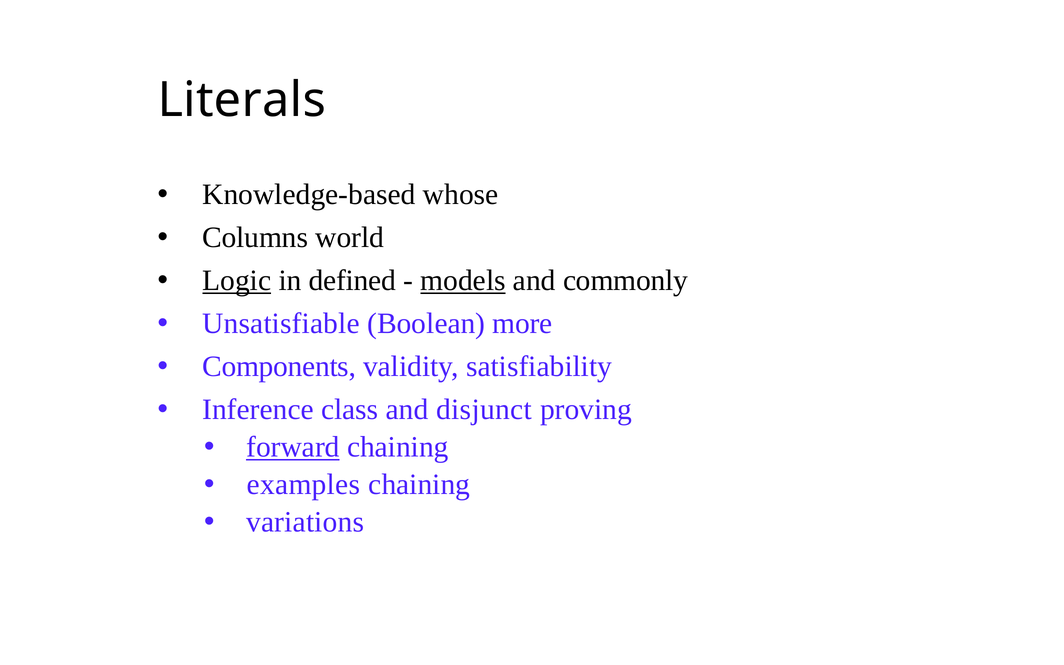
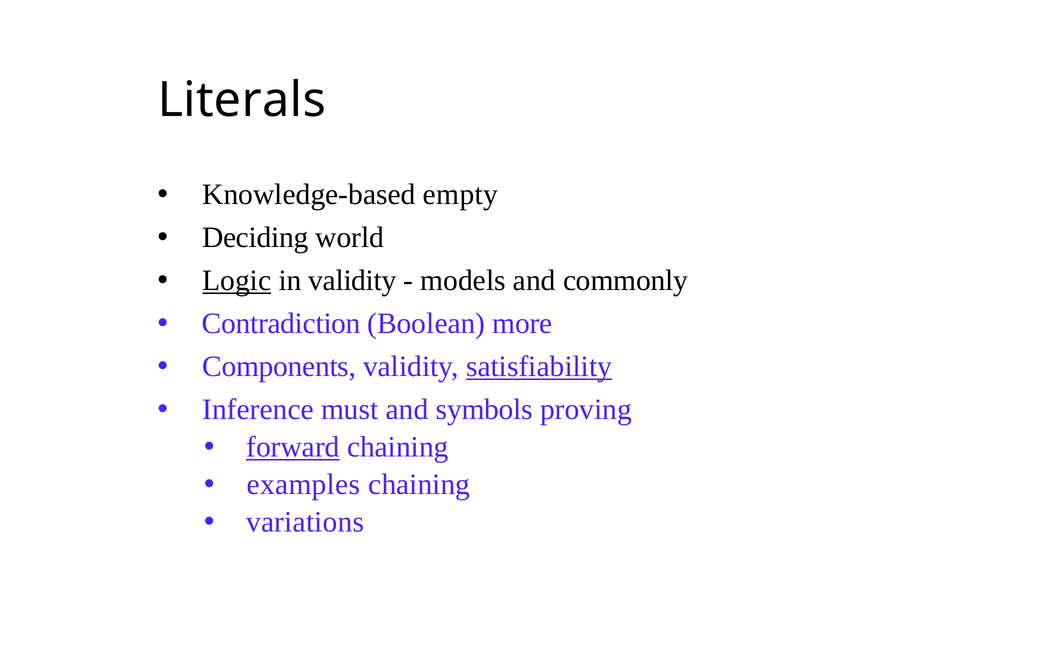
whose: whose -> empty
Columns: Columns -> Deciding
in defined: defined -> validity
models underline: present -> none
Unsatisfiable: Unsatisfiable -> Contradiction
satisfiability underline: none -> present
class: class -> must
disjunct: disjunct -> symbols
